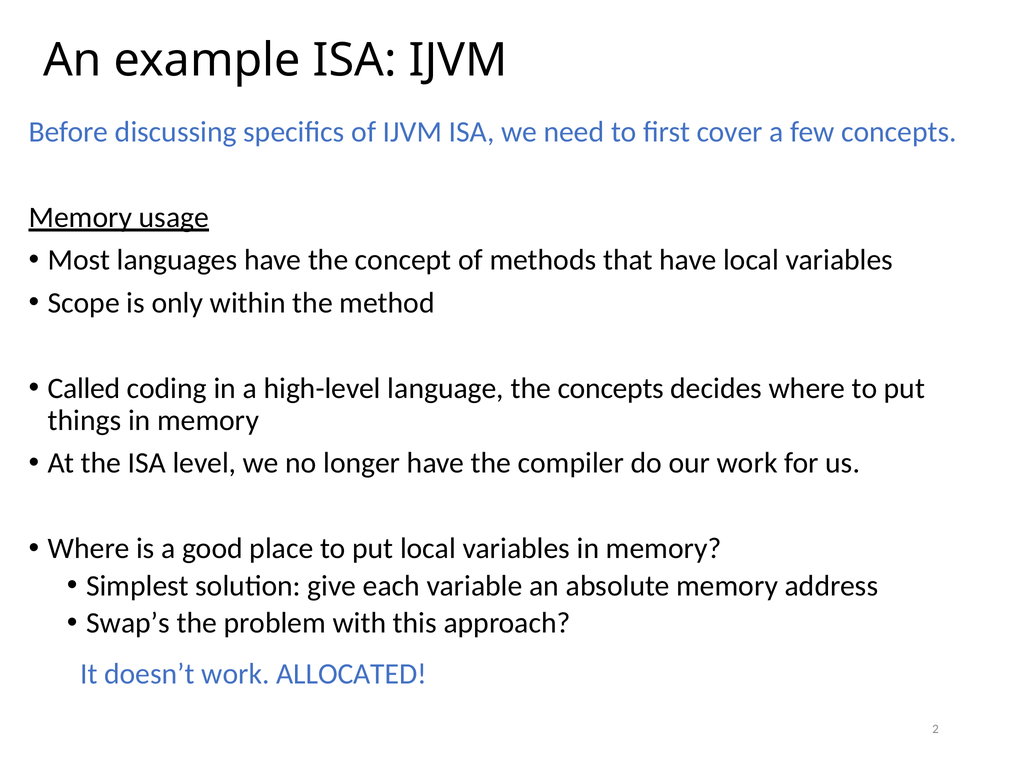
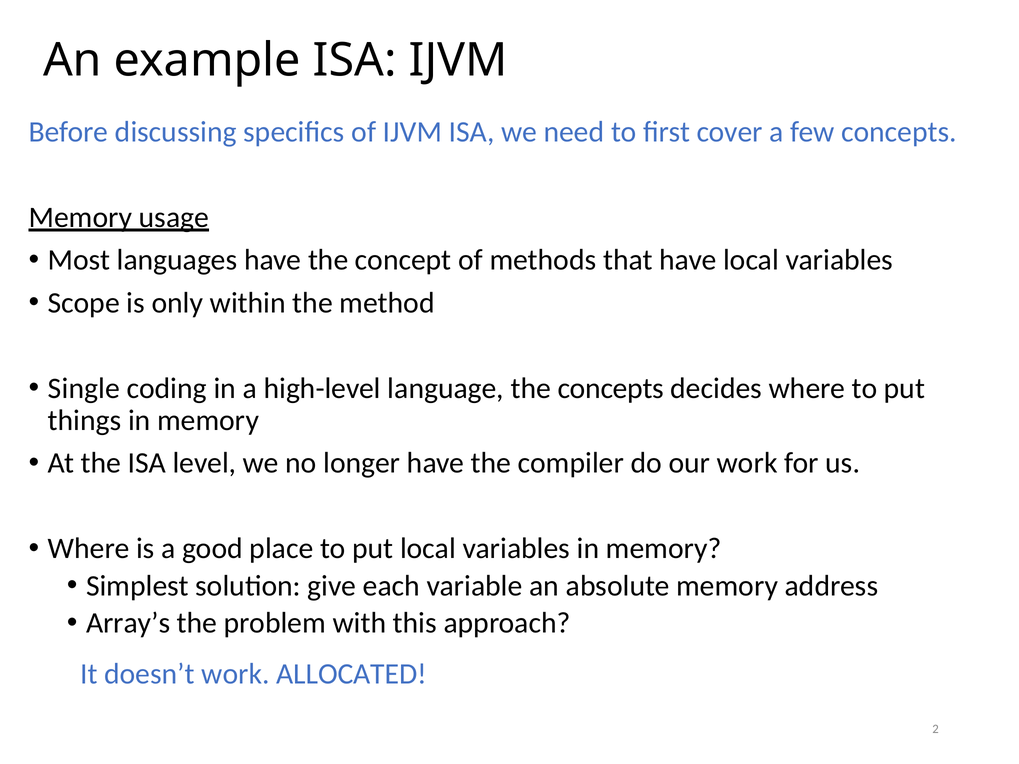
Called: Called -> Single
Swap’s: Swap’s -> Array’s
